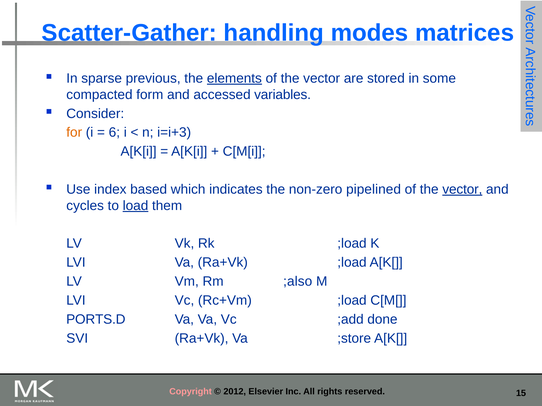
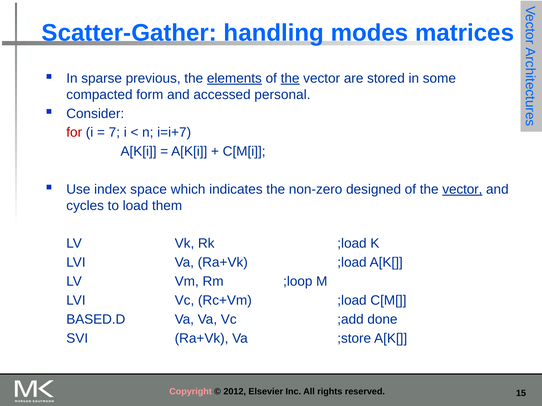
the at (290, 78) underline: none -> present
variables: variables -> personal
for colour: orange -> red
6: 6 -> 7
i=i+3: i=i+3 -> i=i+7
based: based -> space
pipelined: pipelined -> designed
load underline: present -> none
;also: ;also -> ;loop
PORTS.D: PORTS.D -> BASED.D
